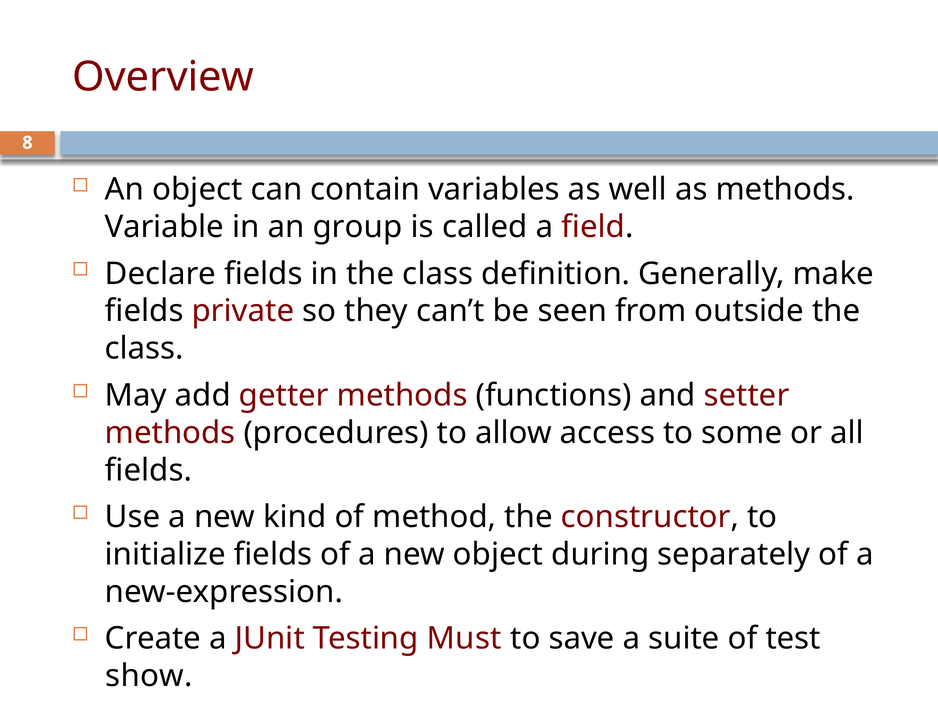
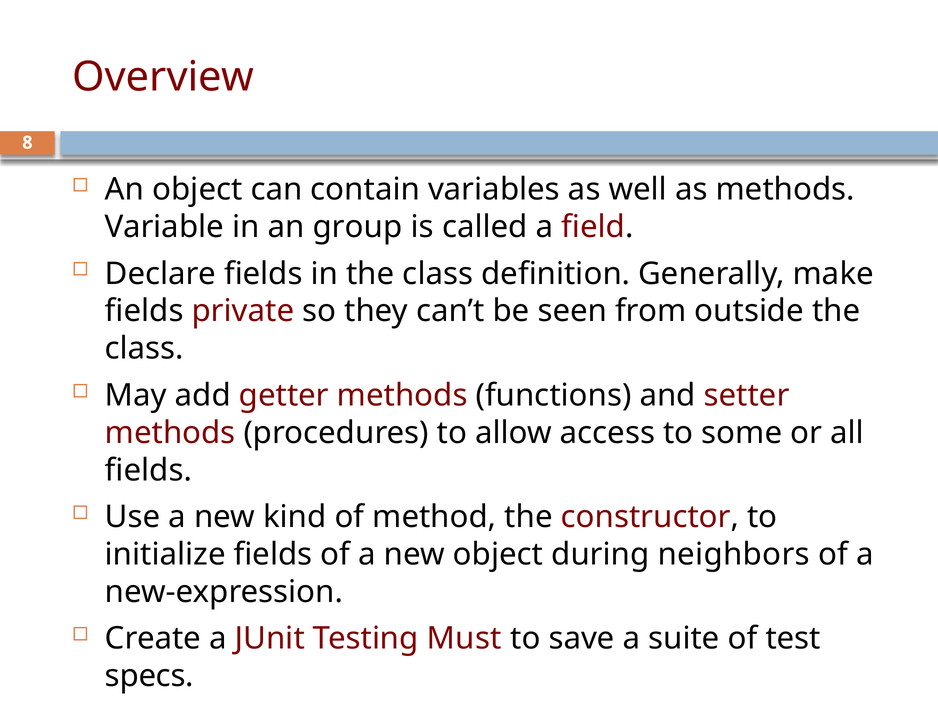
separately: separately -> neighbors
show: show -> specs
